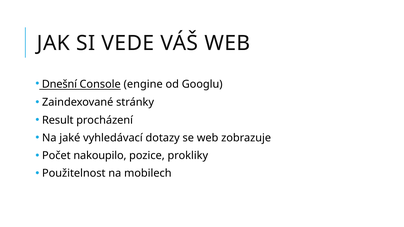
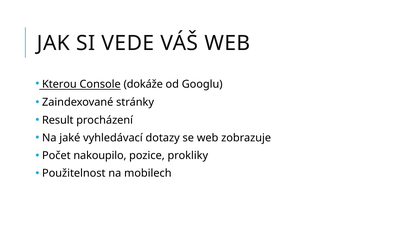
Dnešní: Dnešní -> Kterou
engine: engine -> dokáže
